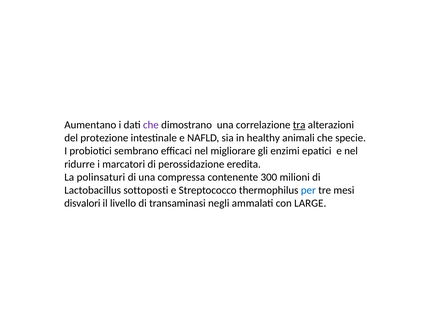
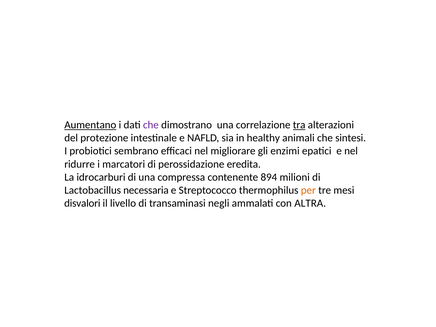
Aumentano underline: none -> present
specie: specie -> sintesi
polinsaturi: polinsaturi -> idrocarburi
300: 300 -> 894
sottoposti: sottoposti -> necessaria
per colour: blue -> orange
LARGE: LARGE -> ALTRA
